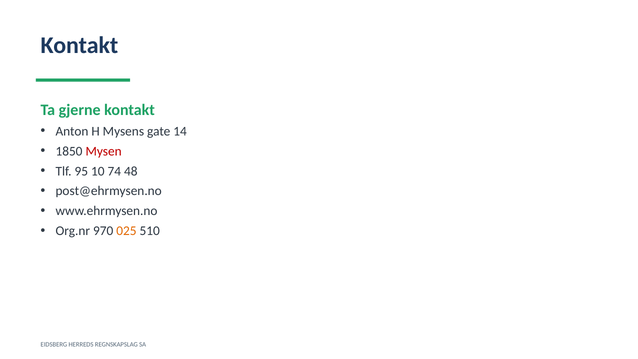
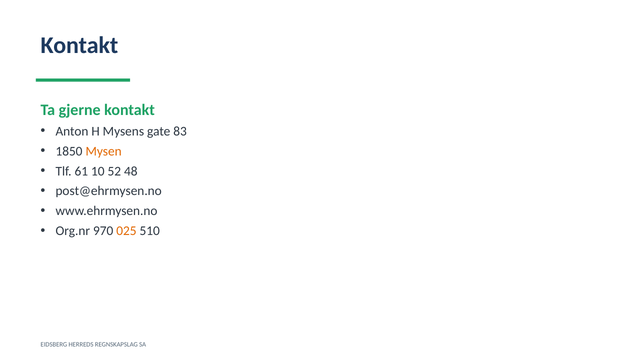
14: 14 -> 83
Mysen colour: red -> orange
95: 95 -> 61
74: 74 -> 52
